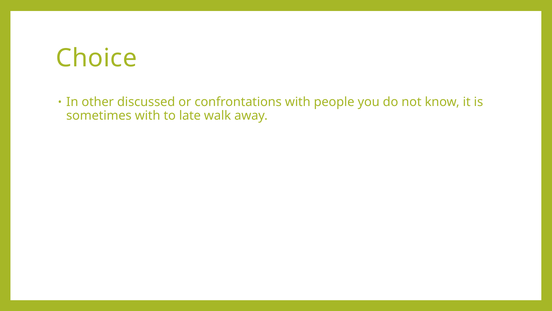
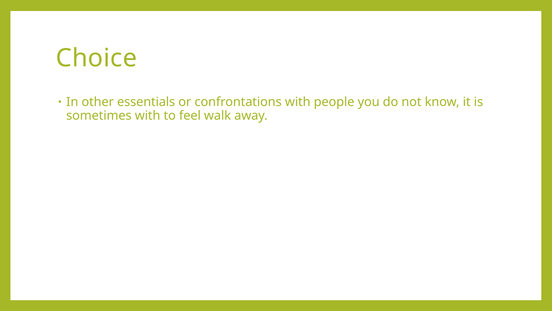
discussed: discussed -> essentials
late: late -> feel
